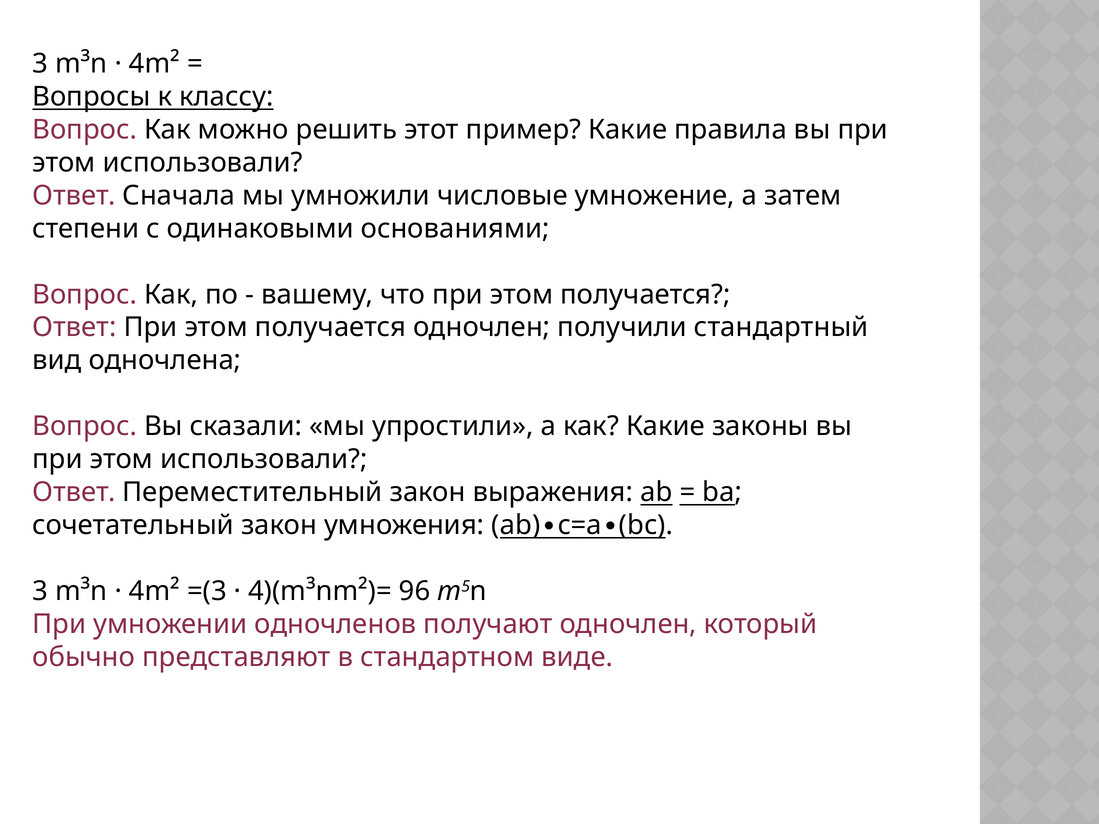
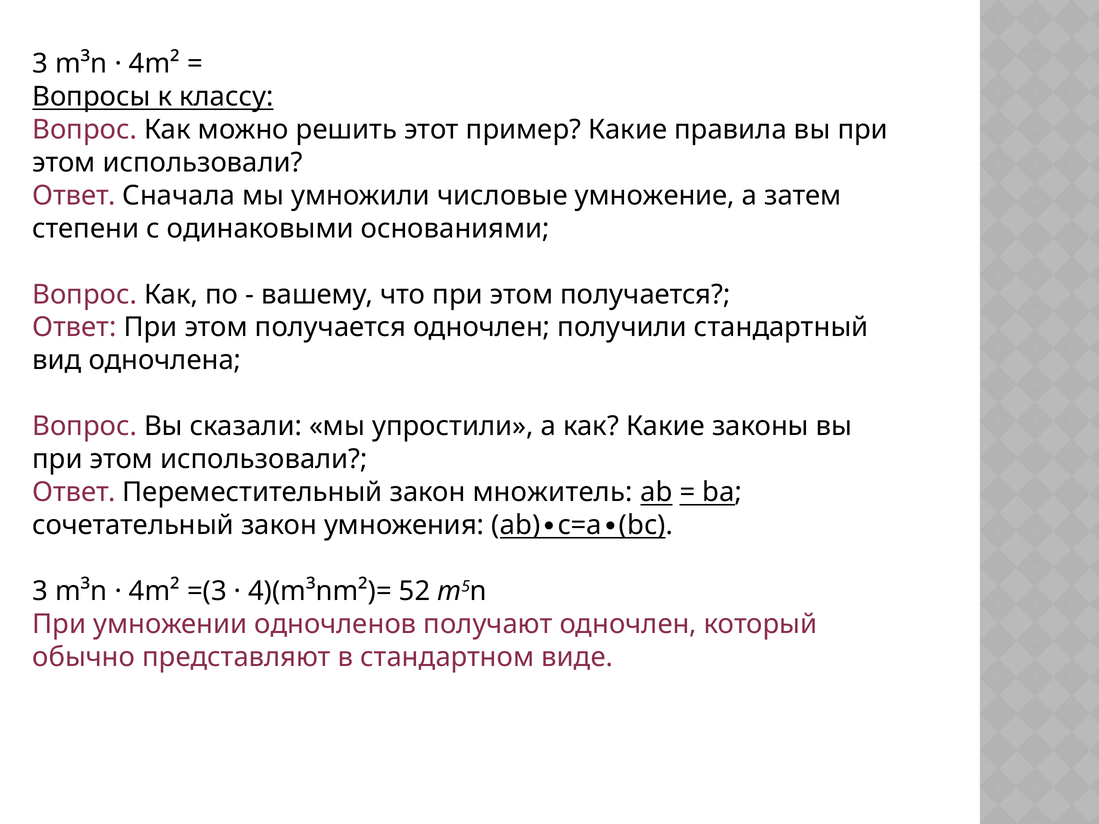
выражения: выражения -> множитель
96: 96 -> 52
